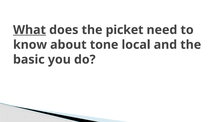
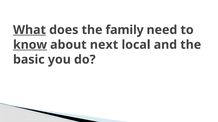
picket: picket -> family
know underline: none -> present
tone: tone -> next
